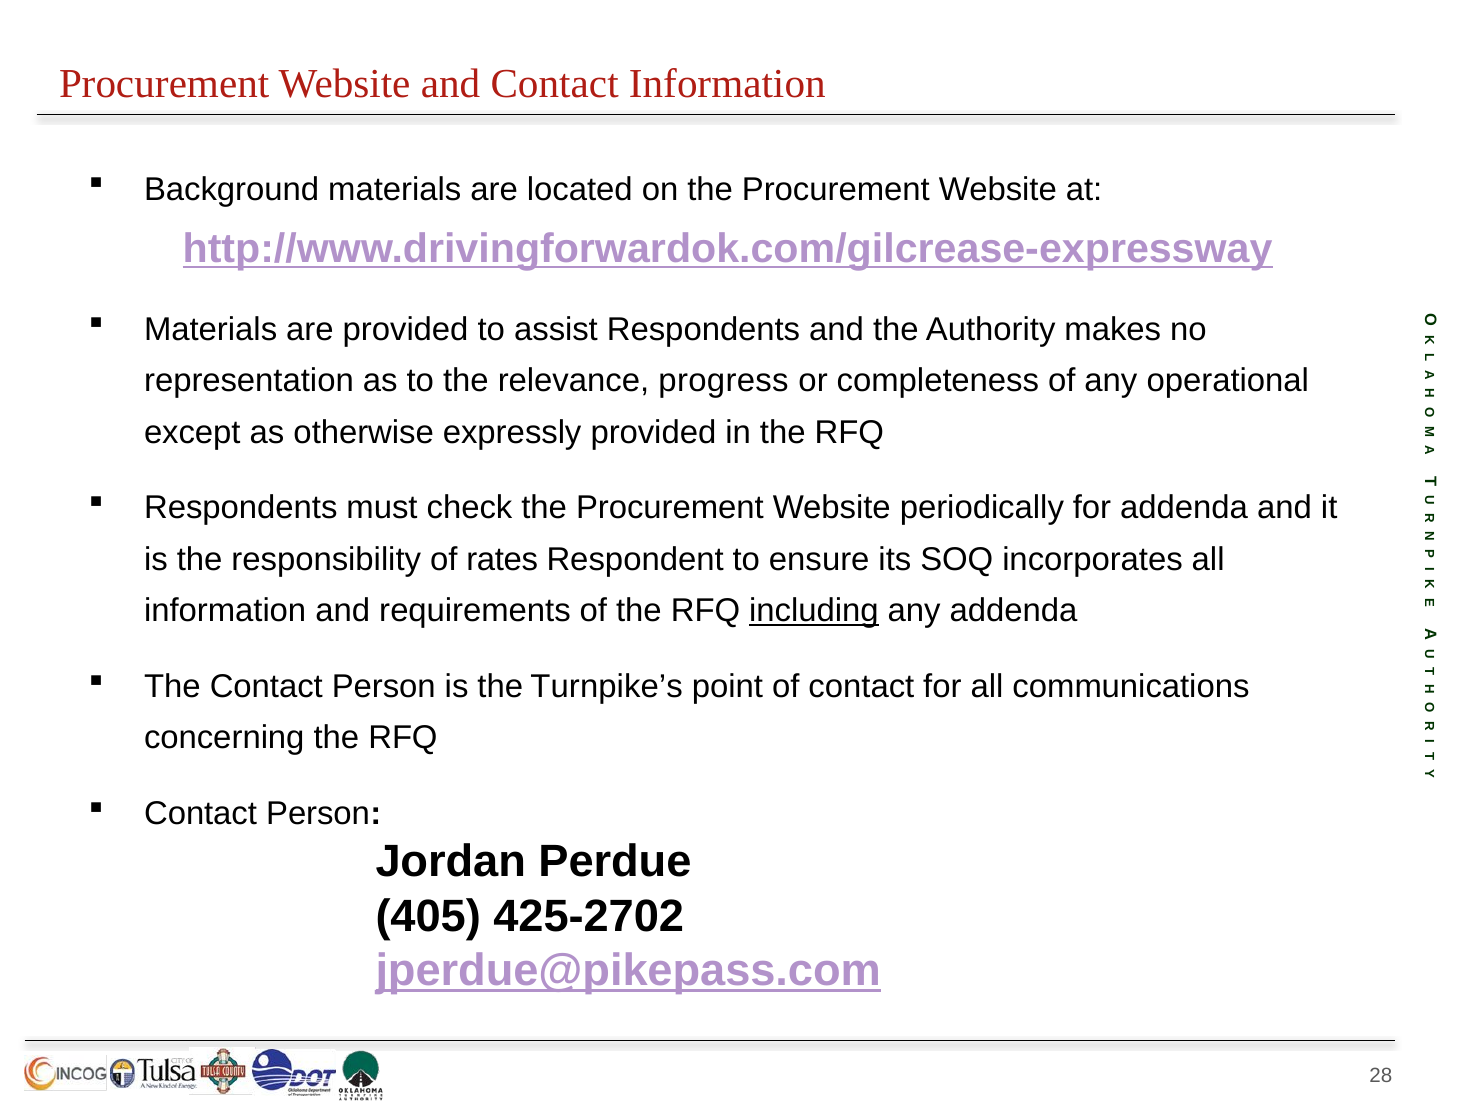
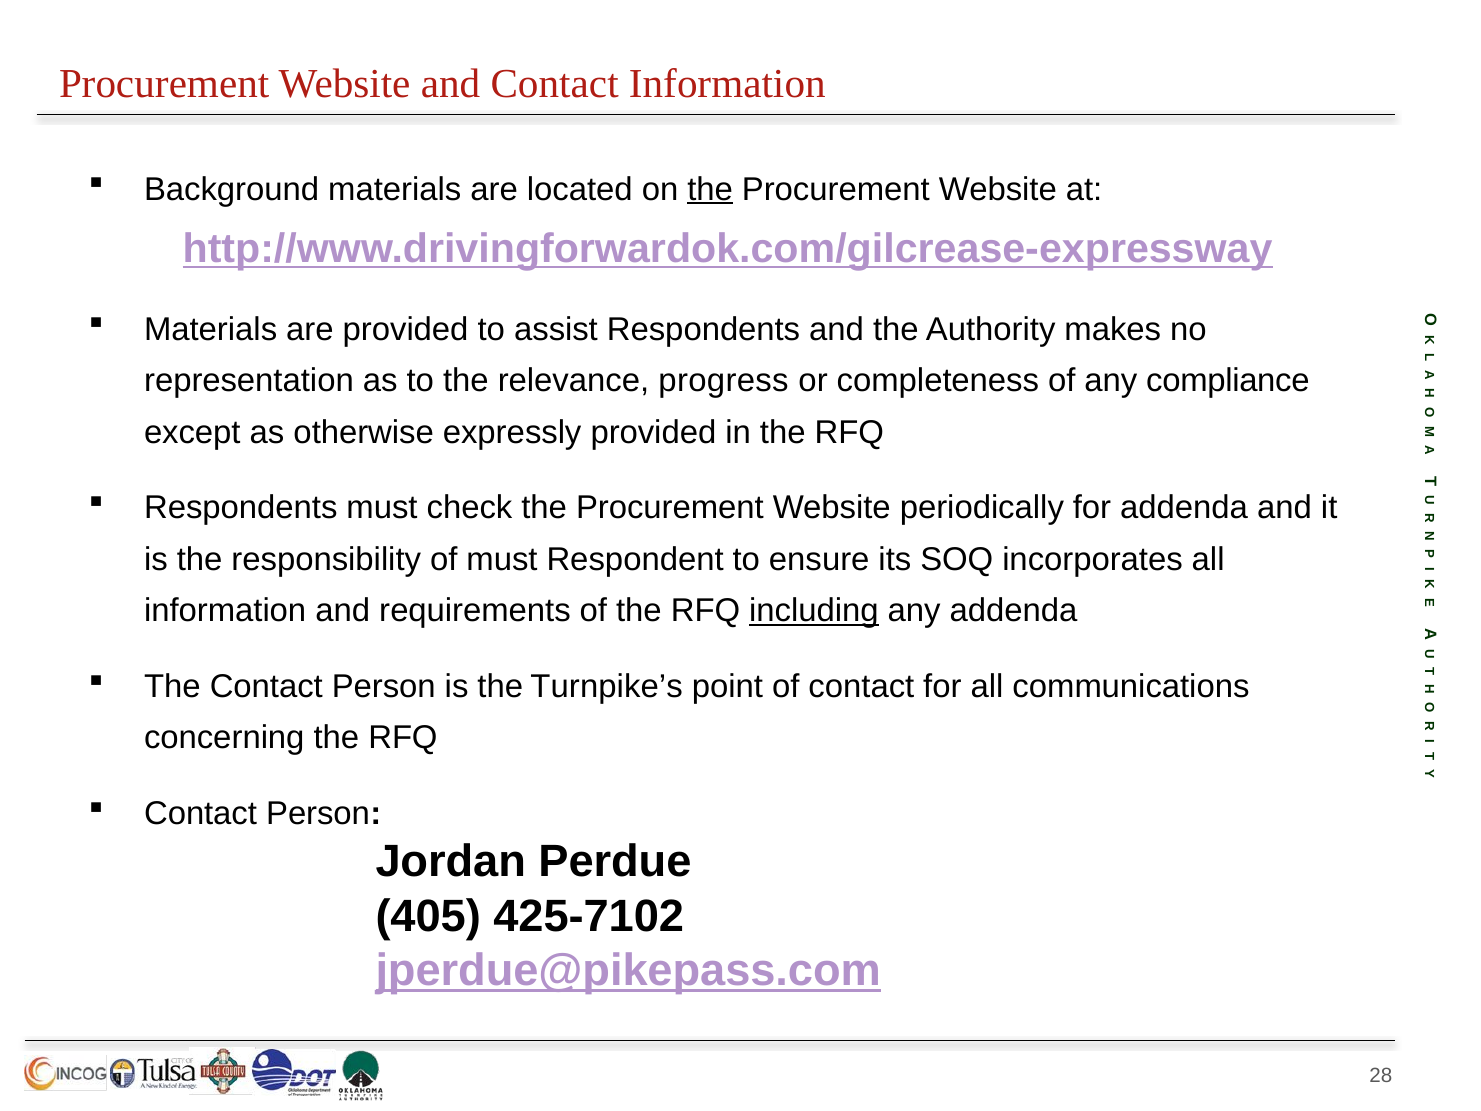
the at (710, 189) underline: none -> present
operational: operational -> compliance
of rates: rates -> must
425-2702: 425-2702 -> 425-7102
